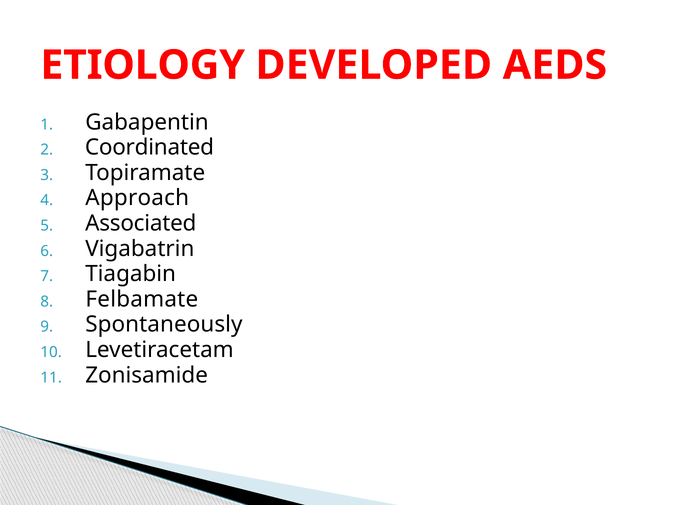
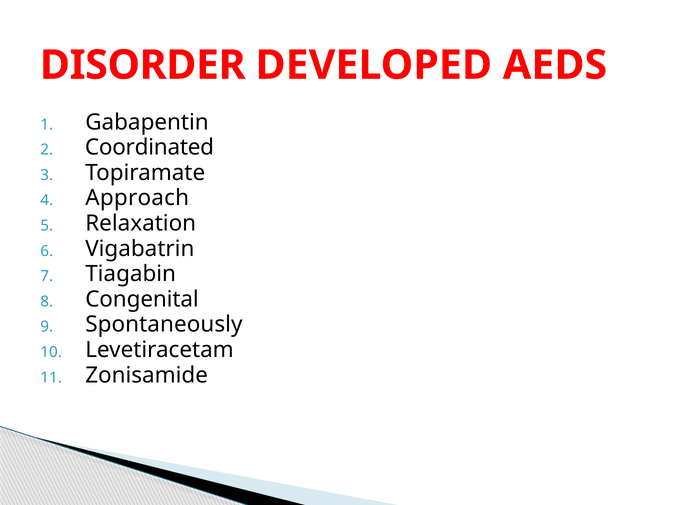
ETIOLOGY: ETIOLOGY -> DISORDER
Associated: Associated -> Relaxation
Felbamate: Felbamate -> Congenital
